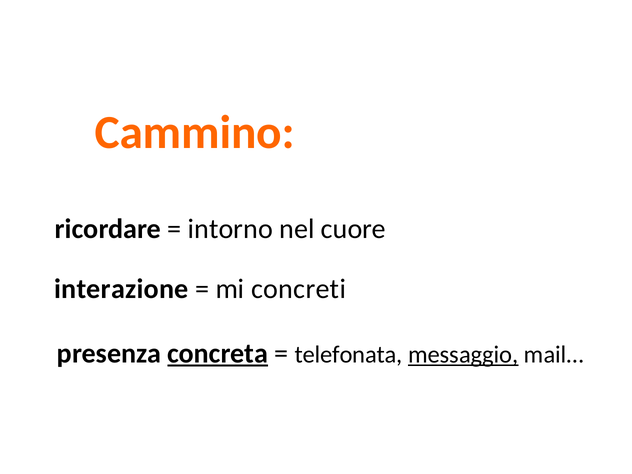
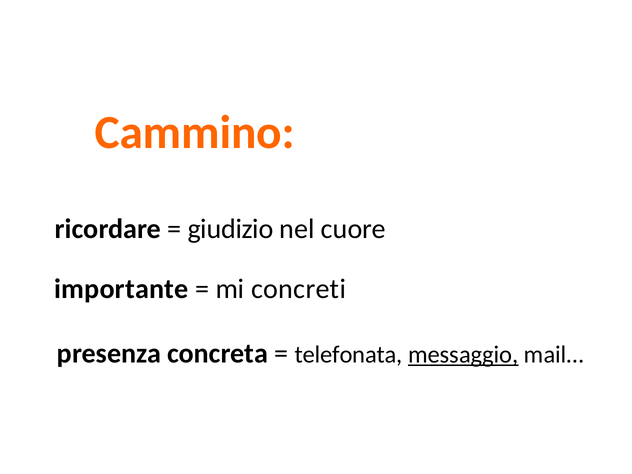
intorno: intorno -> giudizio
interazione: interazione -> importante
concreta underline: present -> none
